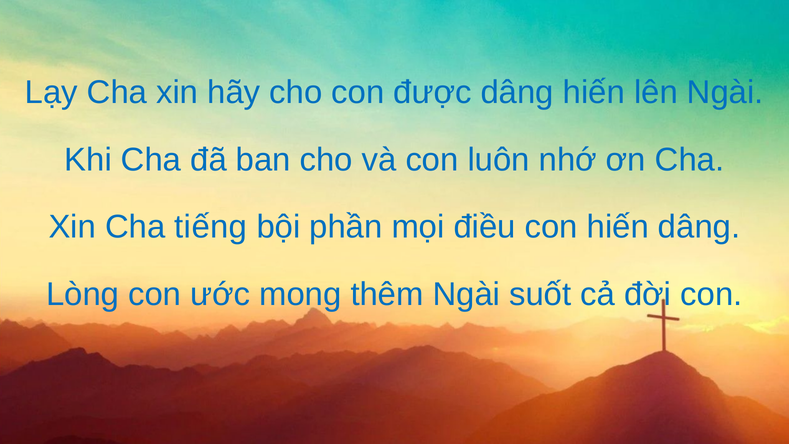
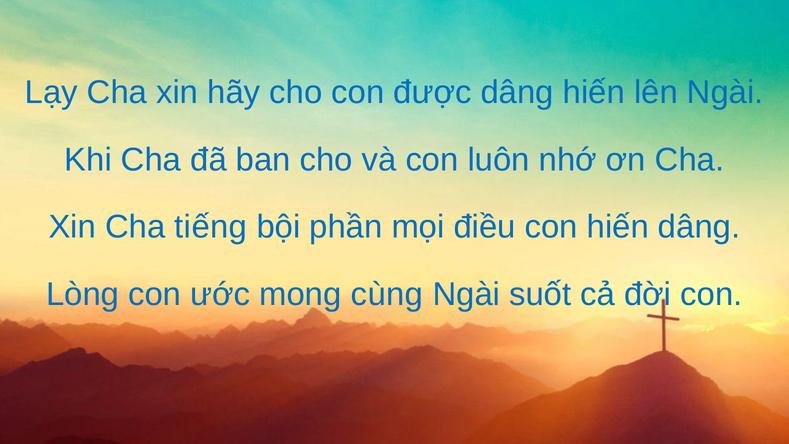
thêm: thêm -> cùng
